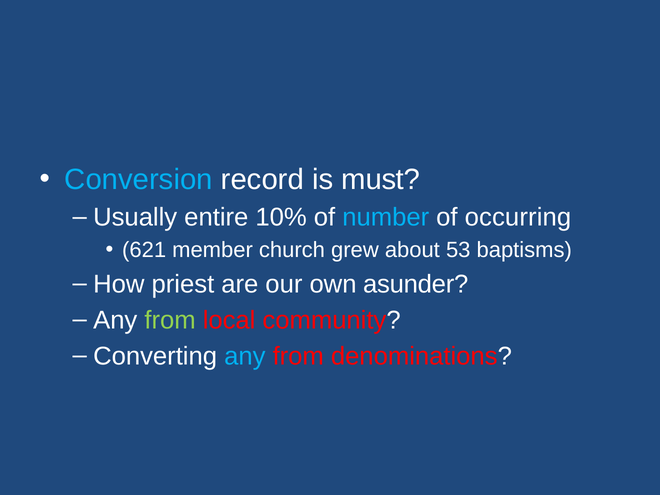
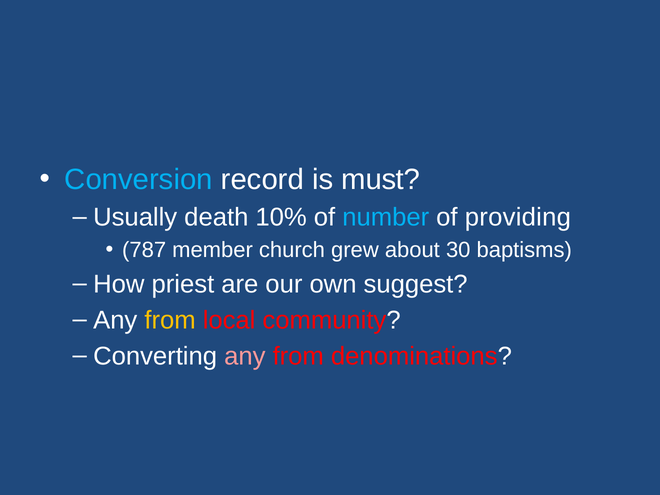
entire: entire -> death
occurring: occurring -> providing
621: 621 -> 787
53: 53 -> 30
asunder: asunder -> suggest
from at (170, 320) colour: light green -> yellow
any at (245, 356) colour: light blue -> pink
